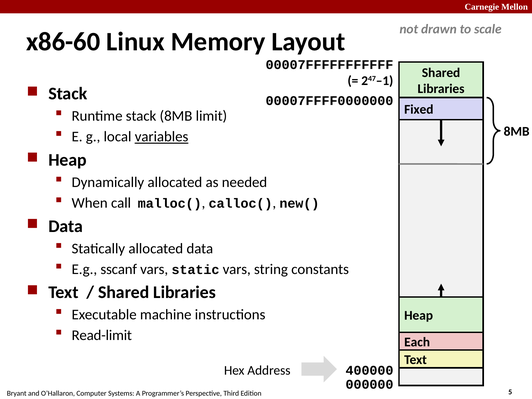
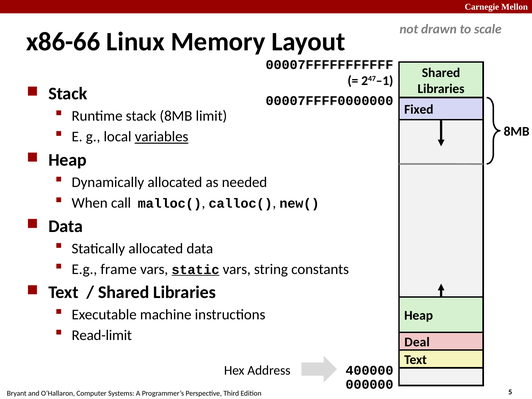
x86-60: x86-60 -> x86-66
sscanf: sscanf -> frame
static underline: none -> present
Each: Each -> Deal
